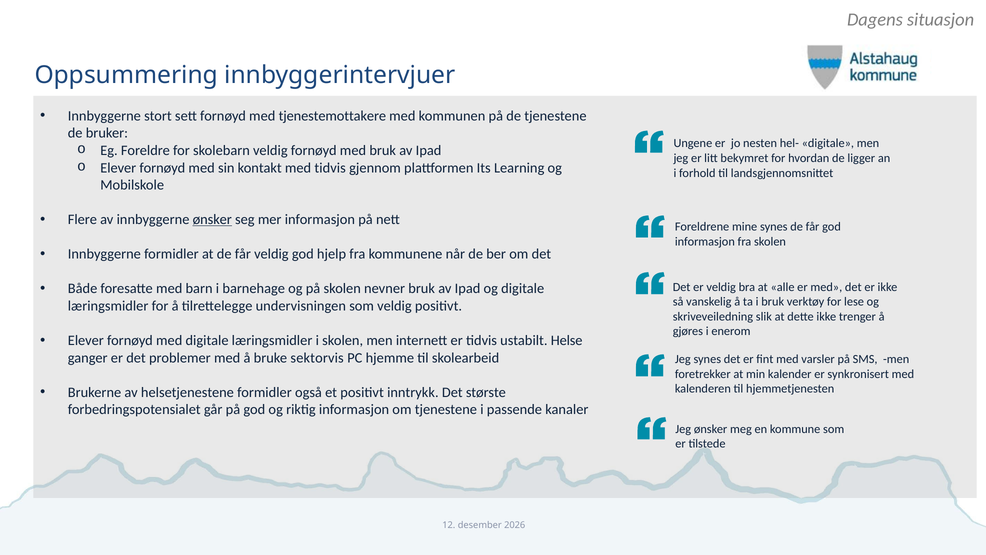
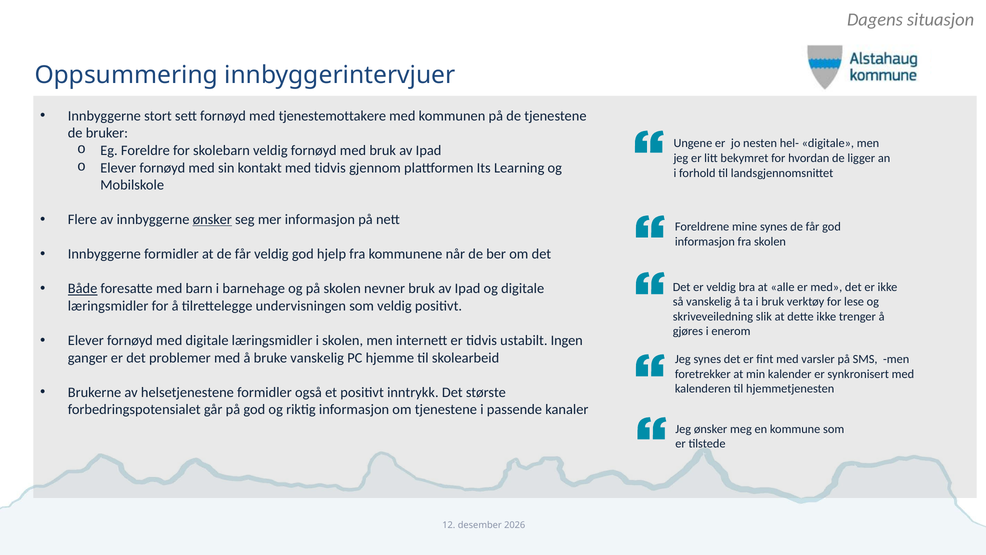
Både underline: none -> present
Helse: Helse -> Ingen
bruke sektorvis: sektorvis -> vanskelig
